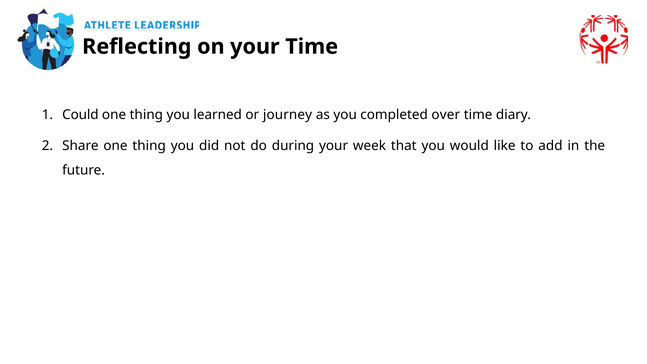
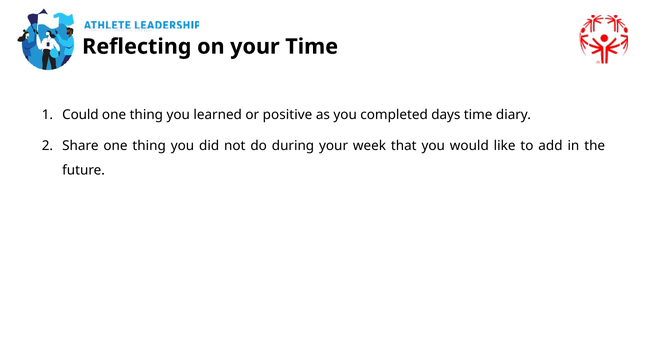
journey: journey -> positive
over: over -> days
